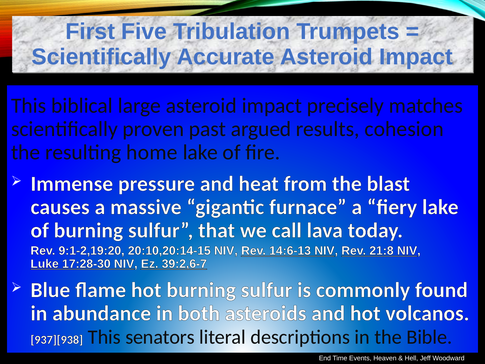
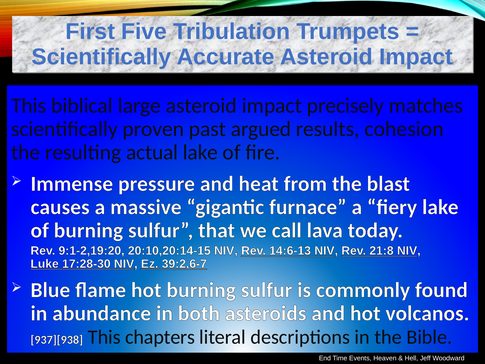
home: home -> actual
senators: senators -> chapters
